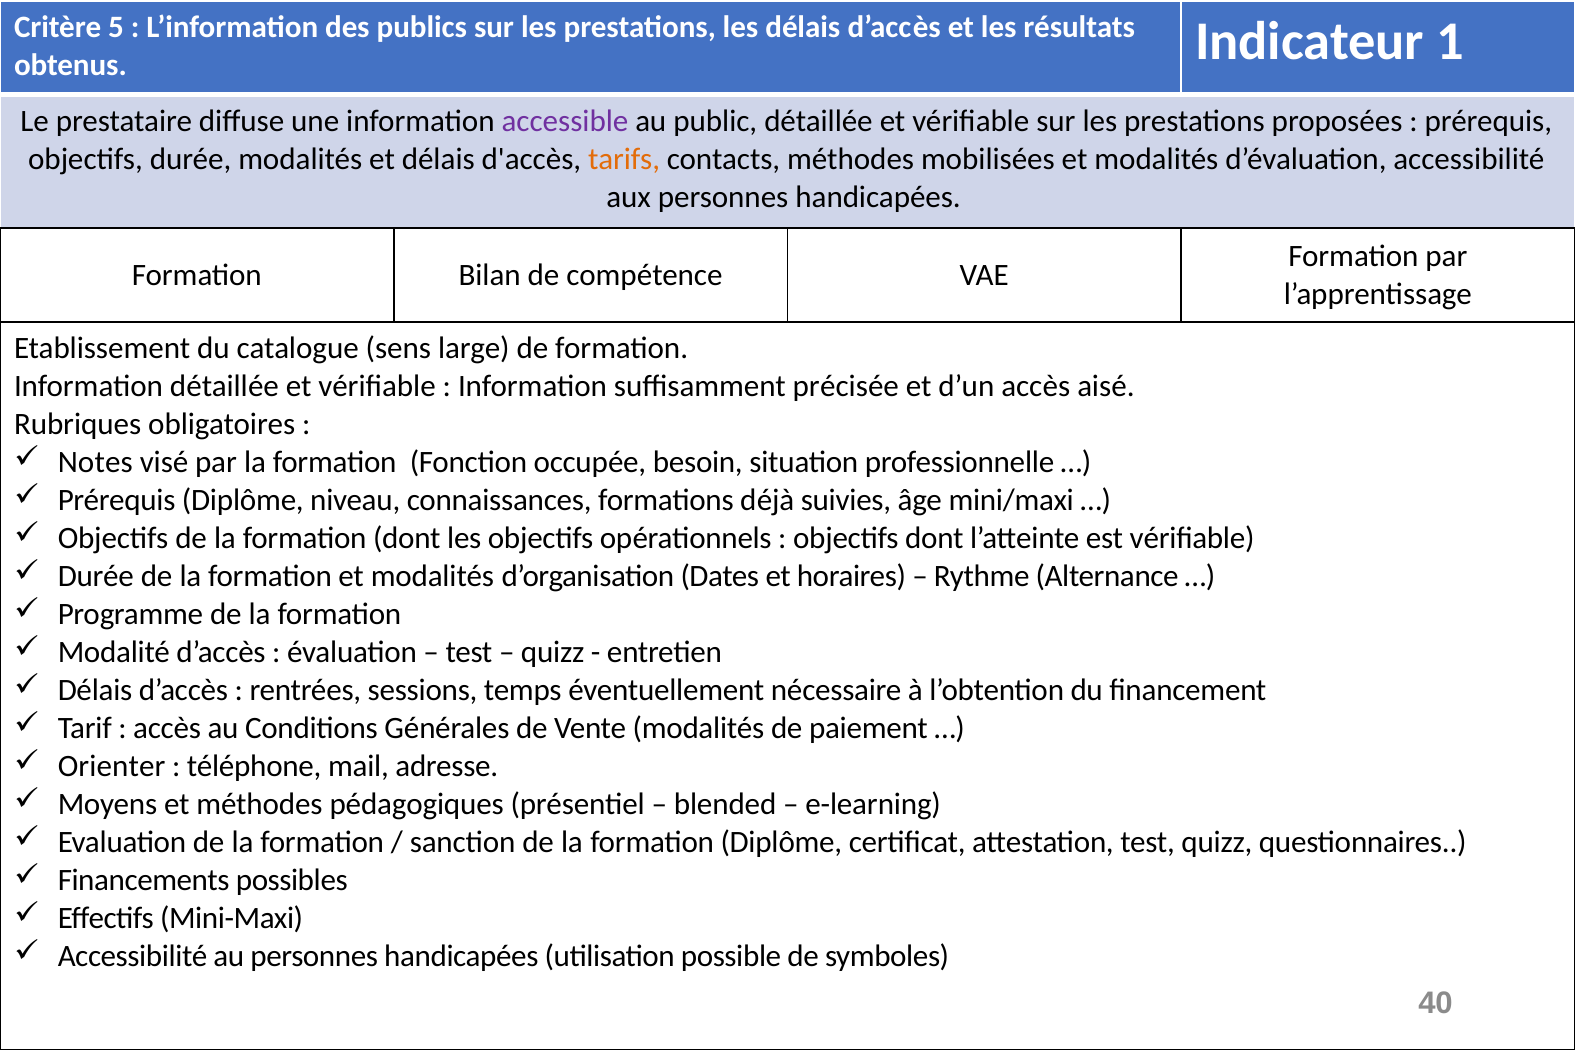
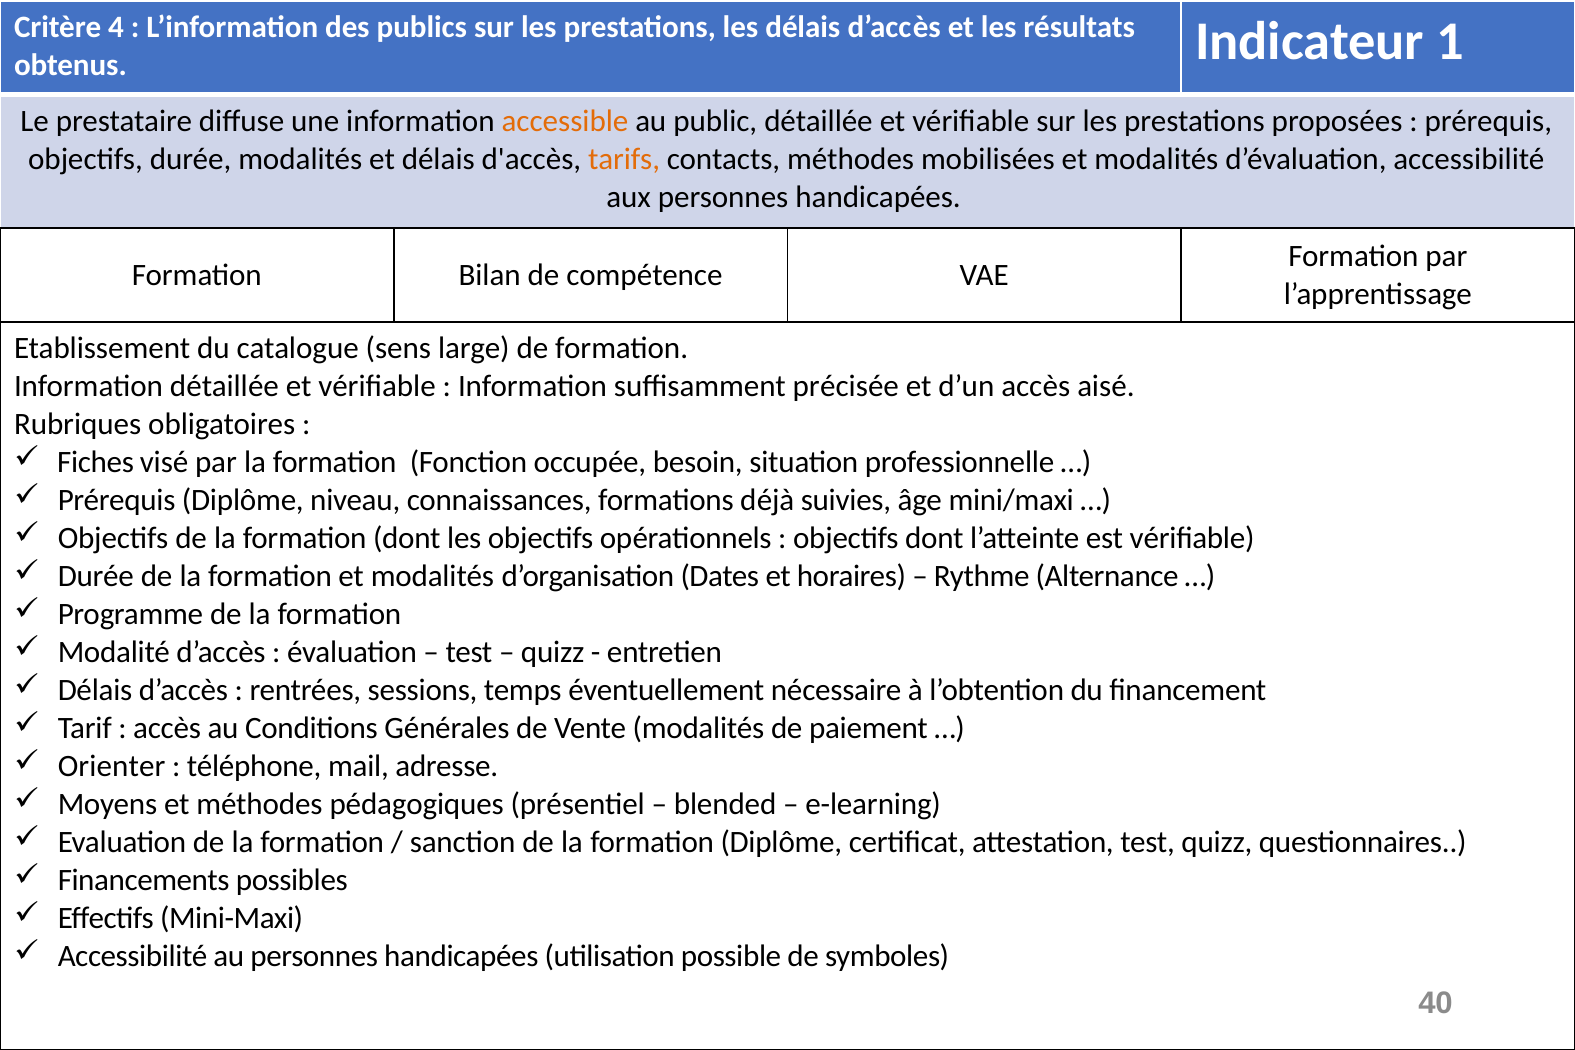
5: 5 -> 4
accessible colour: purple -> orange
Notes: Notes -> Fiches
